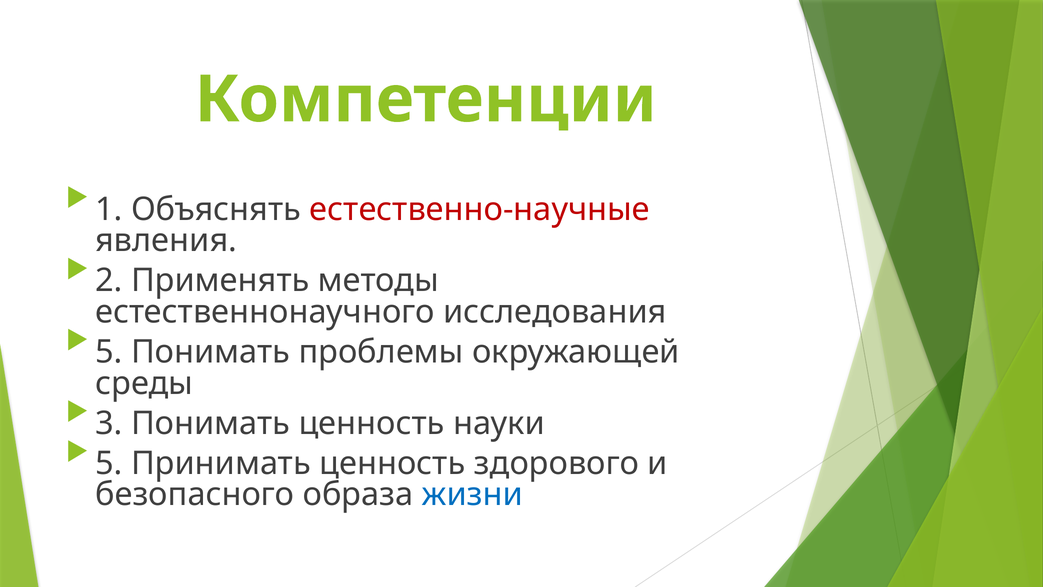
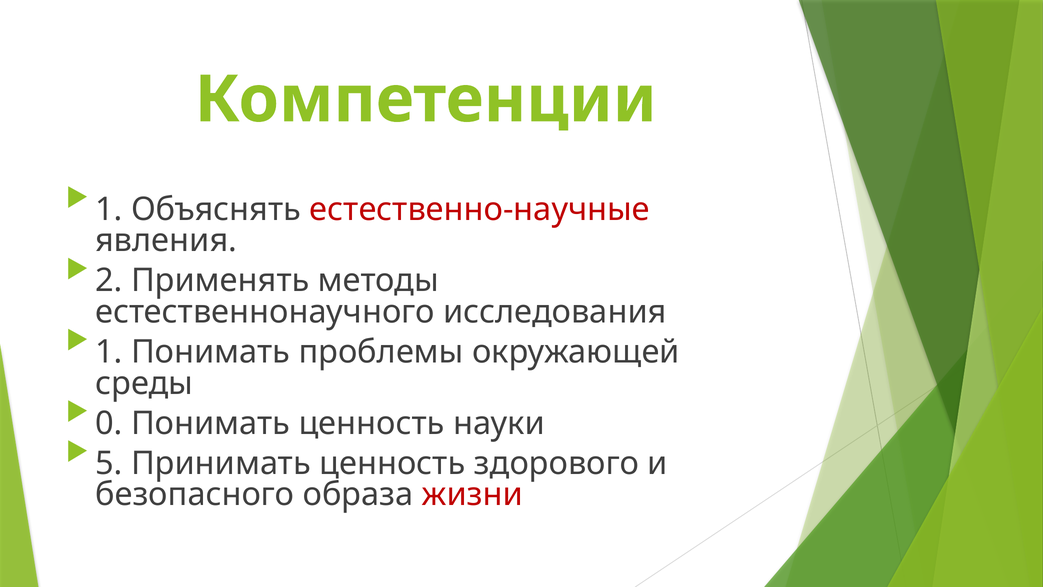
5 at (109, 352): 5 -> 1
3: 3 -> 0
жизни colour: blue -> red
